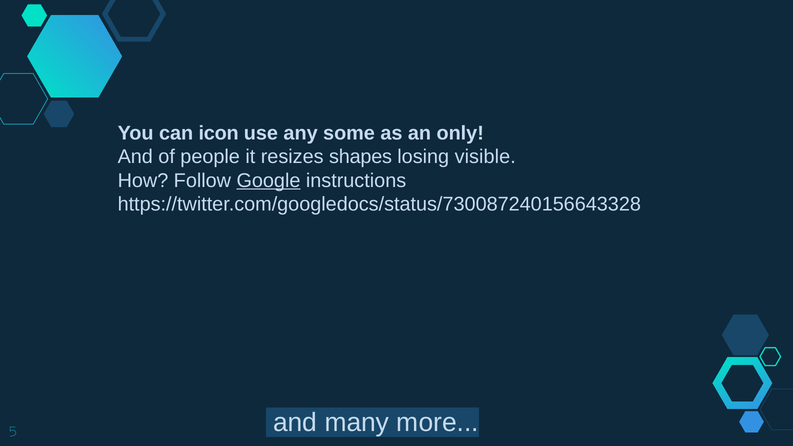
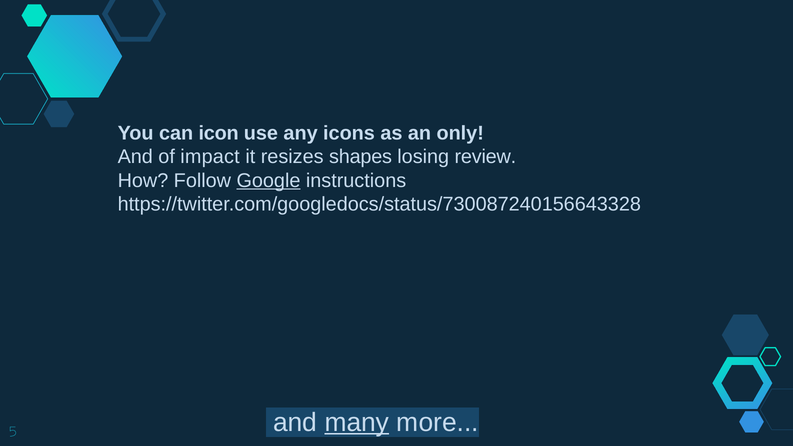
some: some -> icons
people: people -> impact
visible: visible -> review
many underline: none -> present
